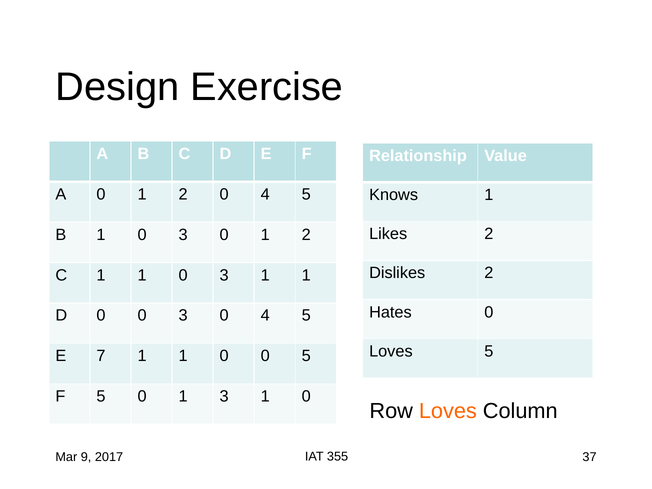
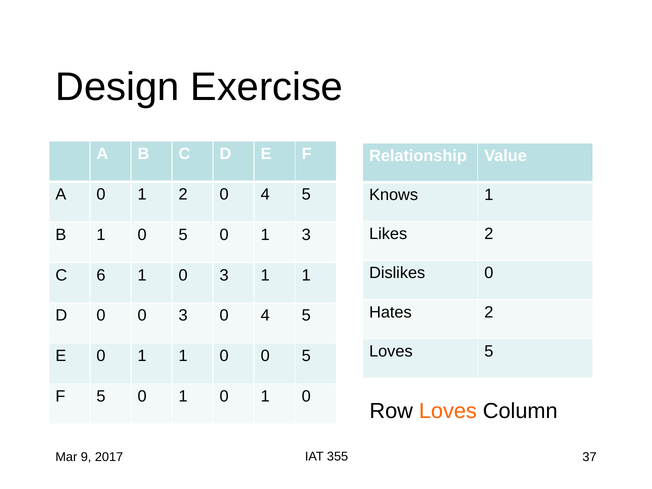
B 1 0 3: 3 -> 5
2 at (306, 235): 2 -> 3
Dislikes 2: 2 -> 0
C 1: 1 -> 6
Hates 0: 0 -> 2
E 7: 7 -> 0
5 0 1 3: 3 -> 0
